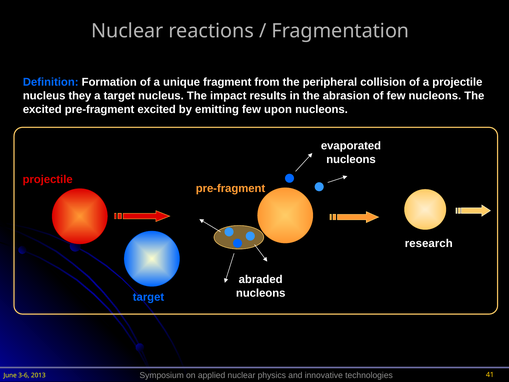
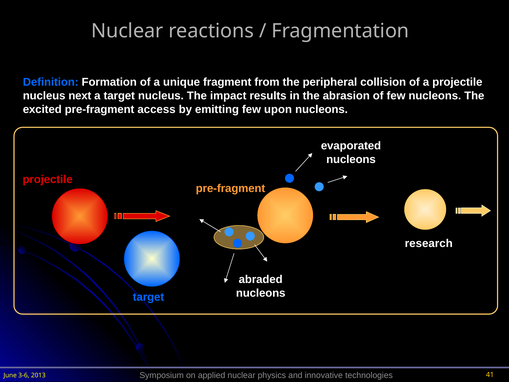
they: they -> next
pre-fragment excited: excited -> access
